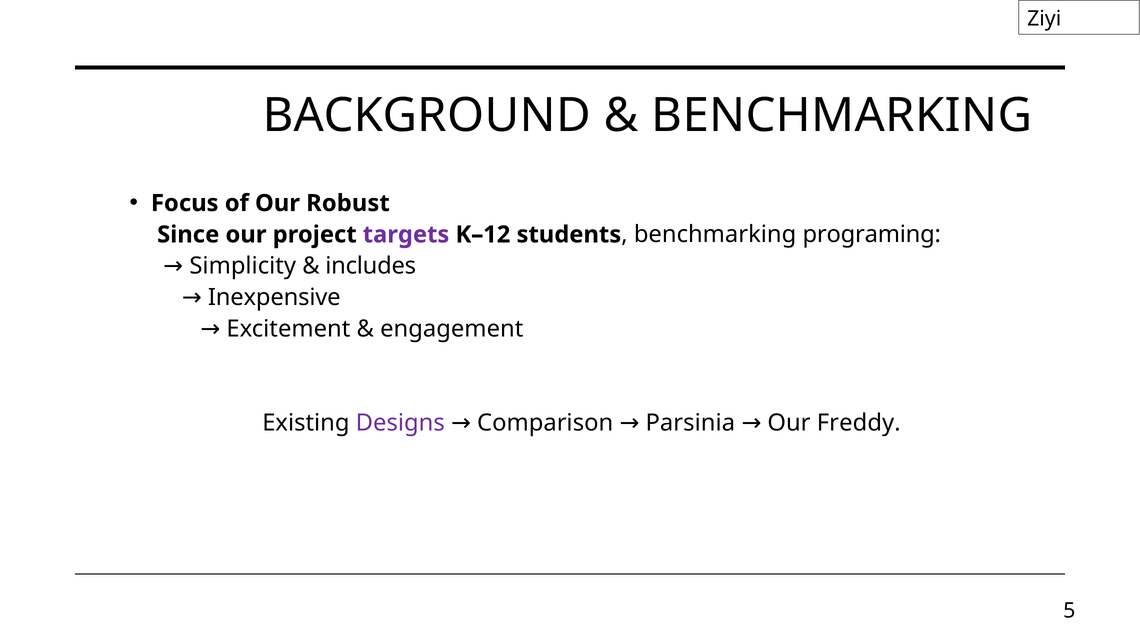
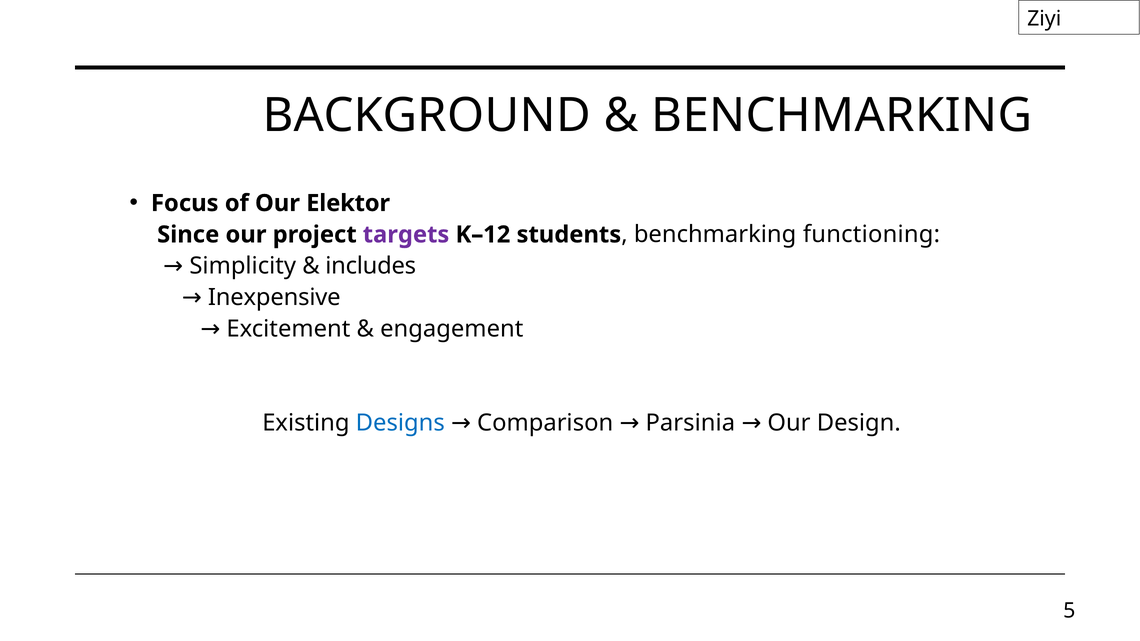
Robust: Robust -> Elektor
programing: programing -> functioning
Designs colour: purple -> blue
Freddy: Freddy -> Design
